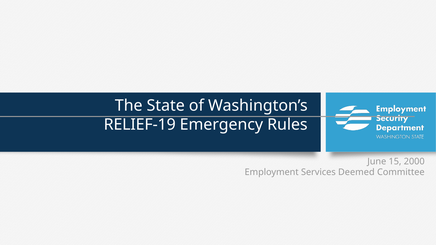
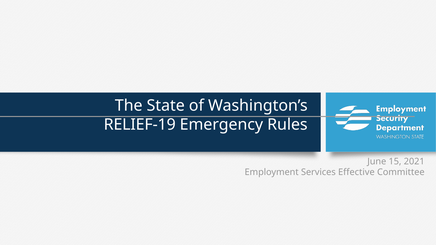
2000: 2000 -> 2021
Deemed: Deemed -> Effective
